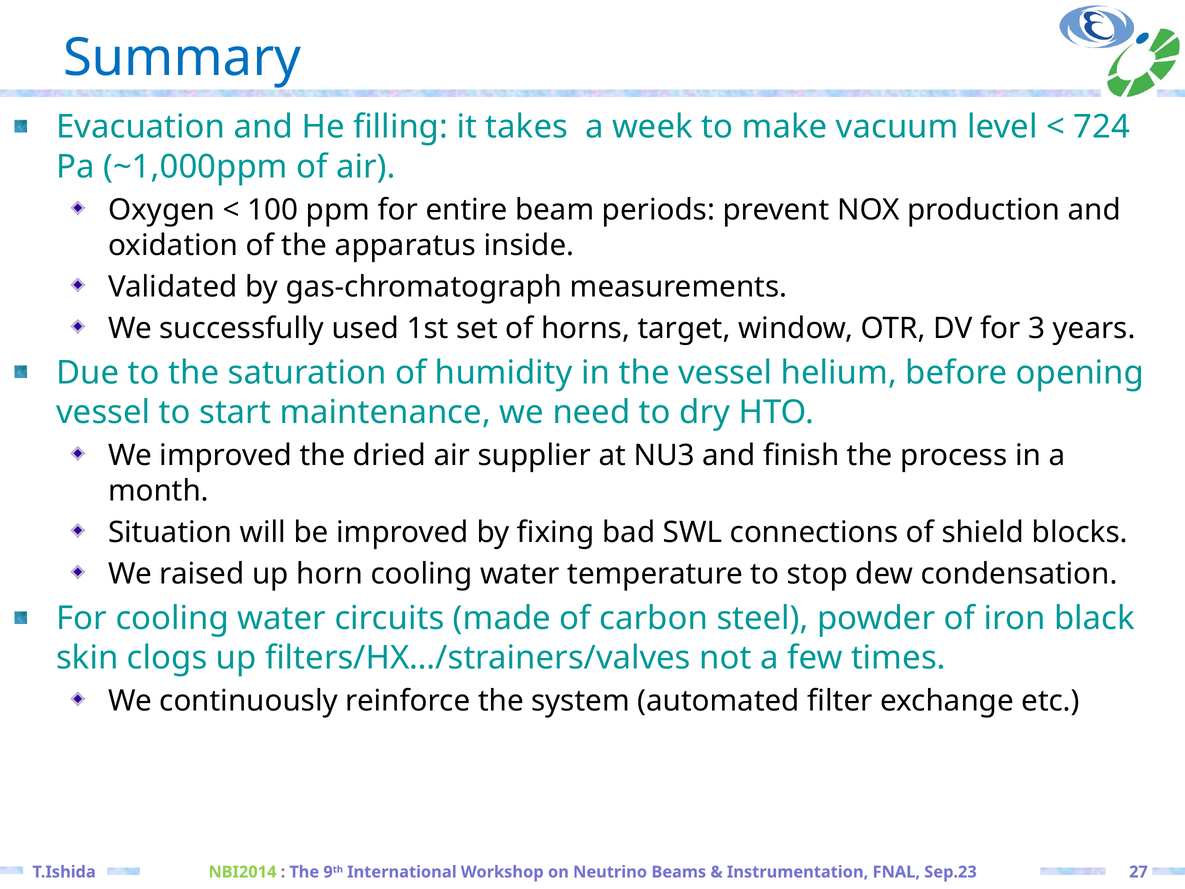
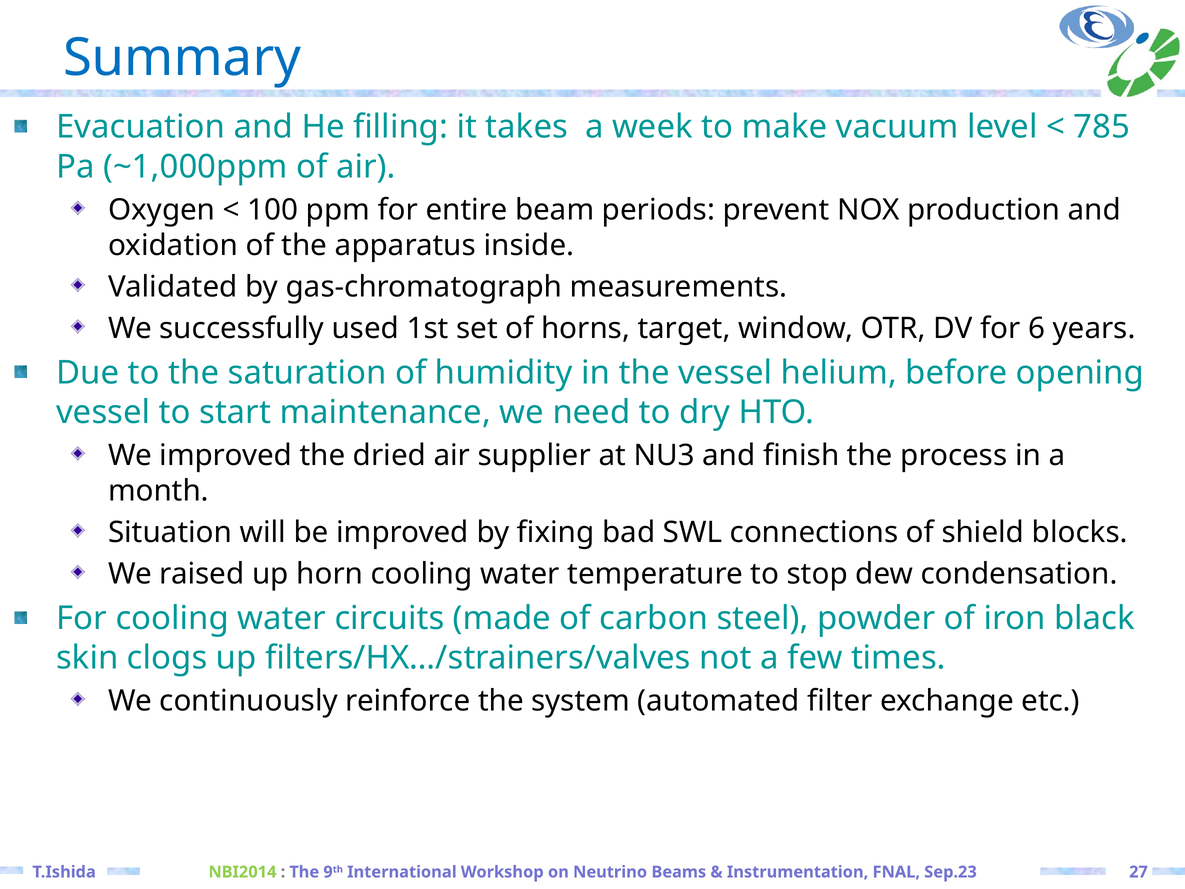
724: 724 -> 785
3: 3 -> 6
